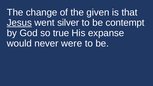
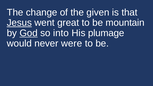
silver: silver -> great
contempt: contempt -> mountain
God underline: none -> present
true: true -> into
expanse: expanse -> plumage
